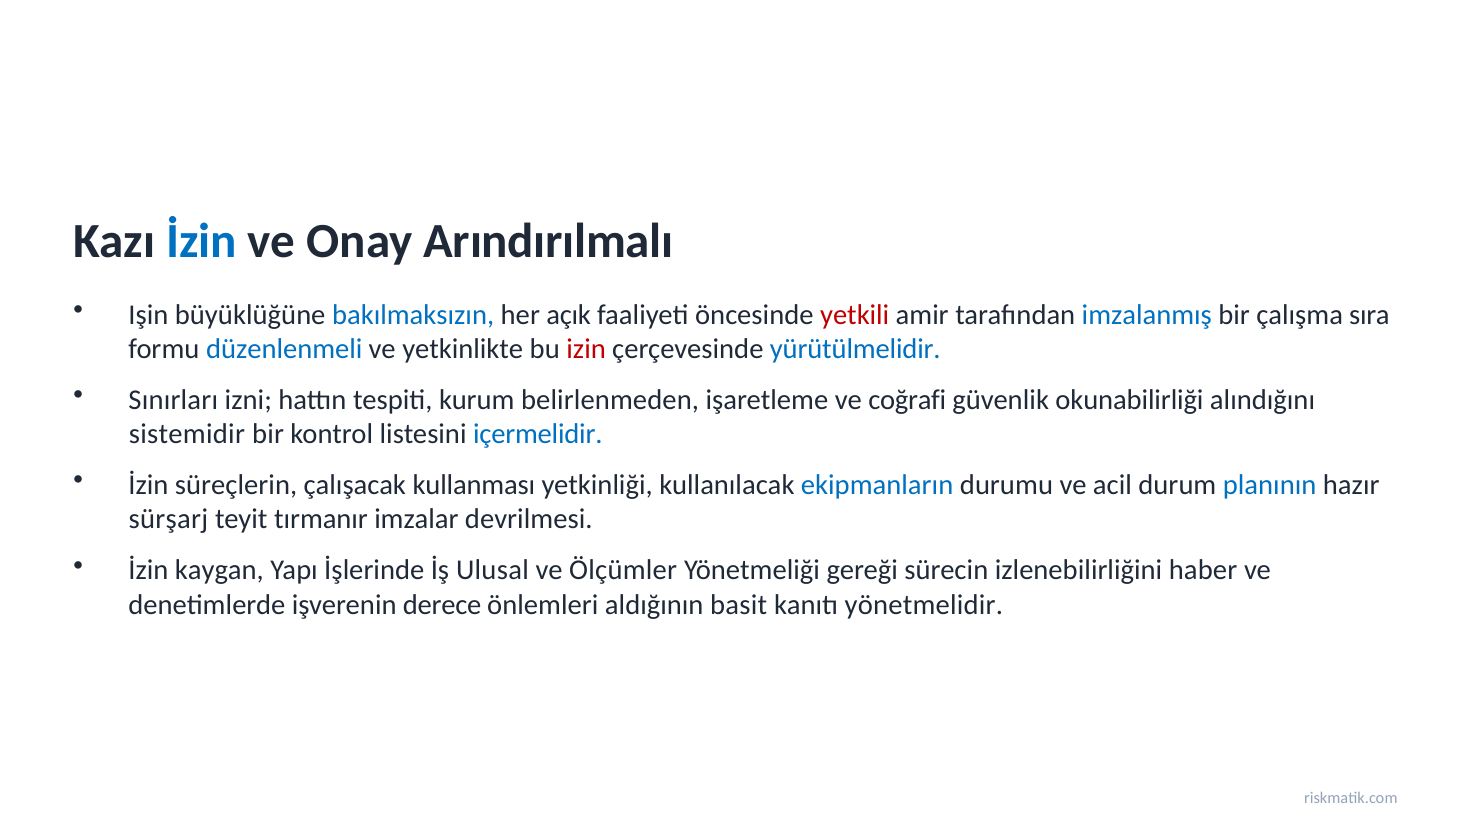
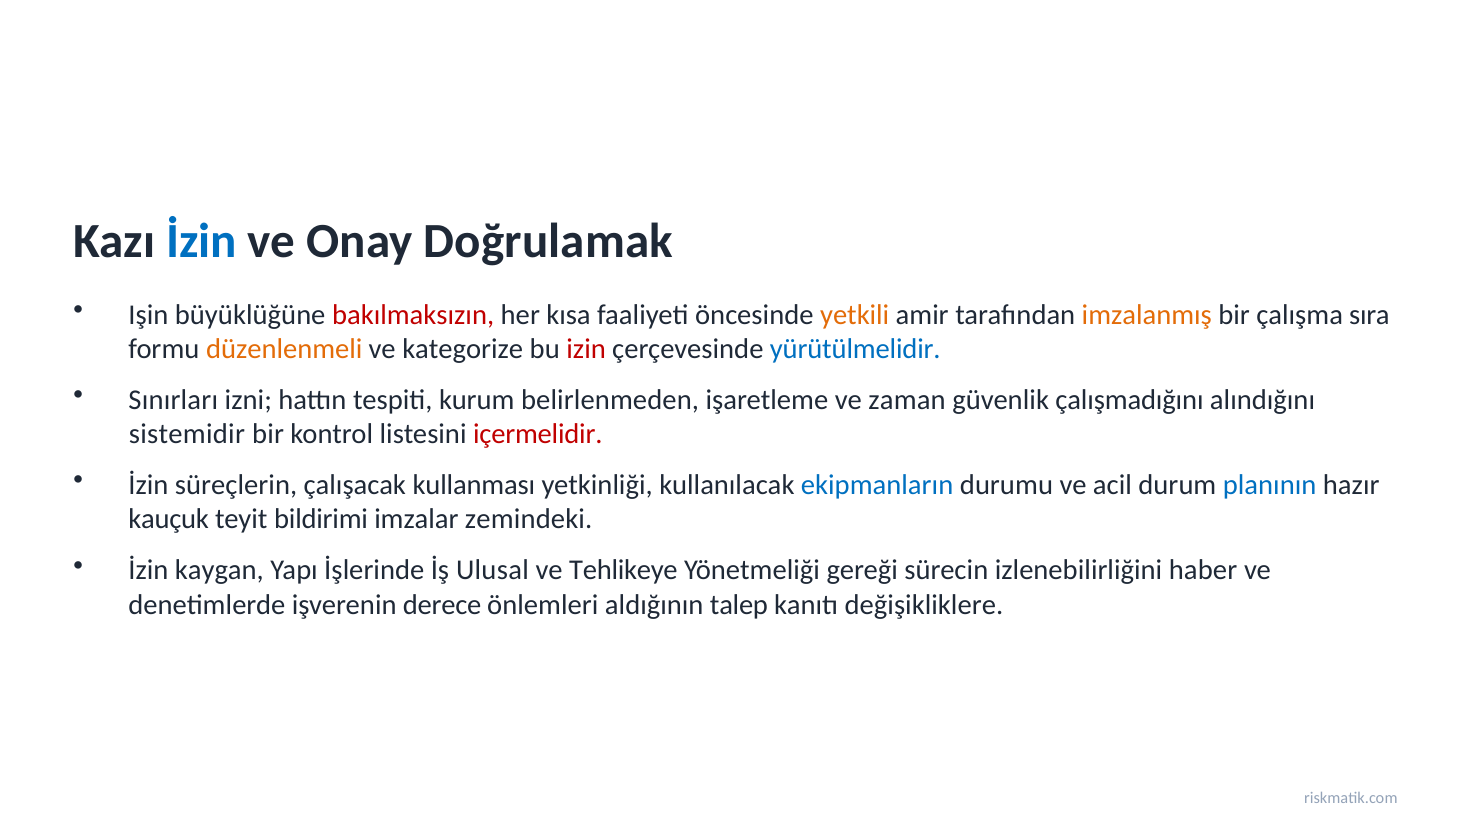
Arındırılmalı: Arındırılmalı -> Doğrulamak
bakılmaksızın colour: blue -> red
açık: açık -> kısa
yetkili colour: red -> orange
imzalanmış colour: blue -> orange
düzenlenmeli colour: blue -> orange
yetkinlikte: yetkinlikte -> kategorize
coğrafi: coğrafi -> zaman
okunabilirliği: okunabilirliği -> çalışmadığını
içermelidir colour: blue -> red
sürşarj: sürşarj -> kauçuk
tırmanır: tırmanır -> bildirimi
devrilmesi: devrilmesi -> zemindeki
Ölçümler: Ölçümler -> Tehlikeye
basit: basit -> talep
yönetmelidir: yönetmelidir -> değişikliklere
